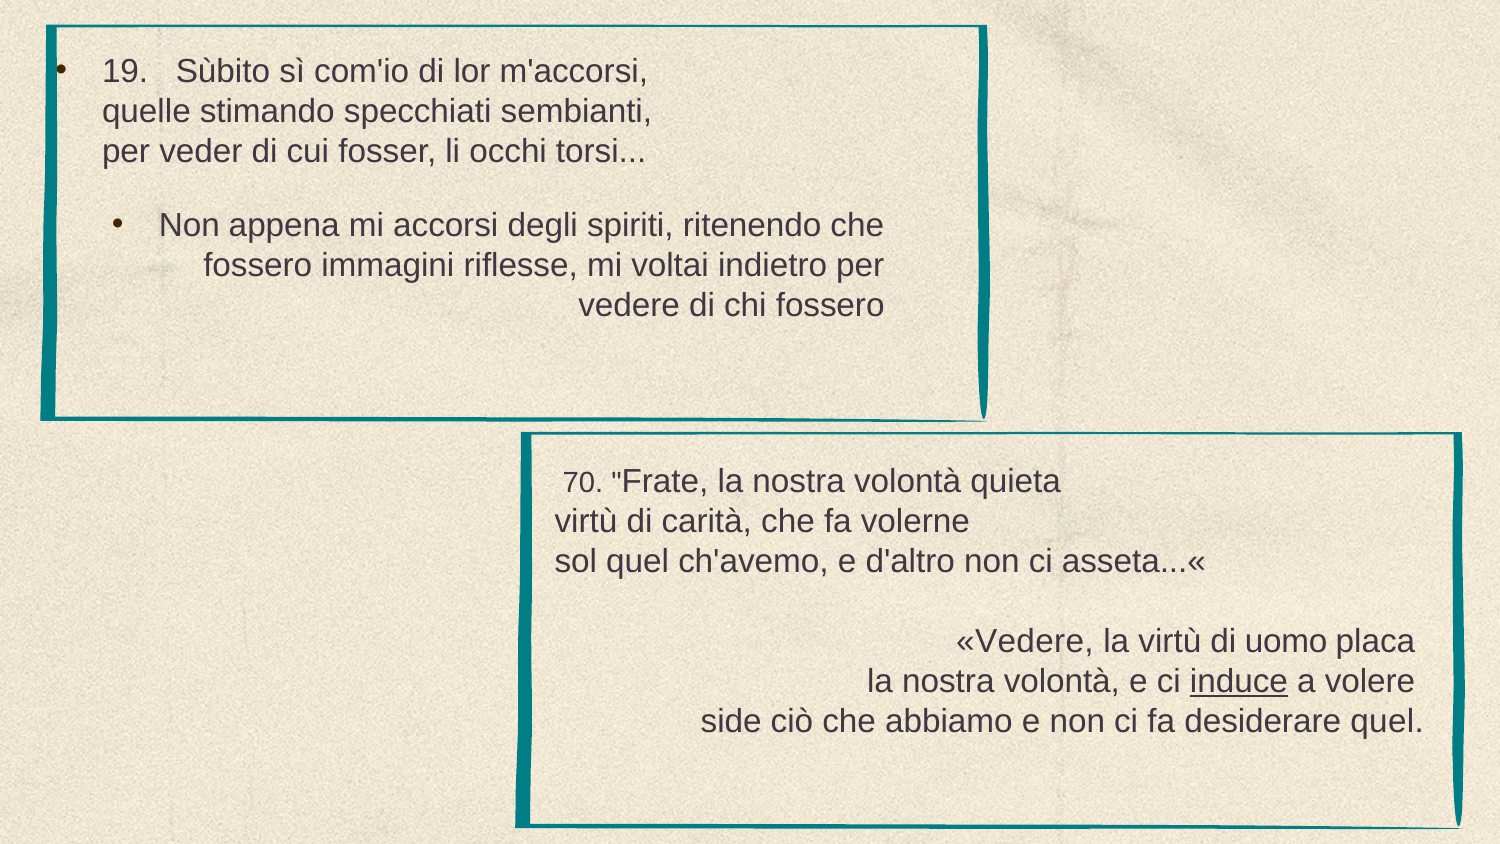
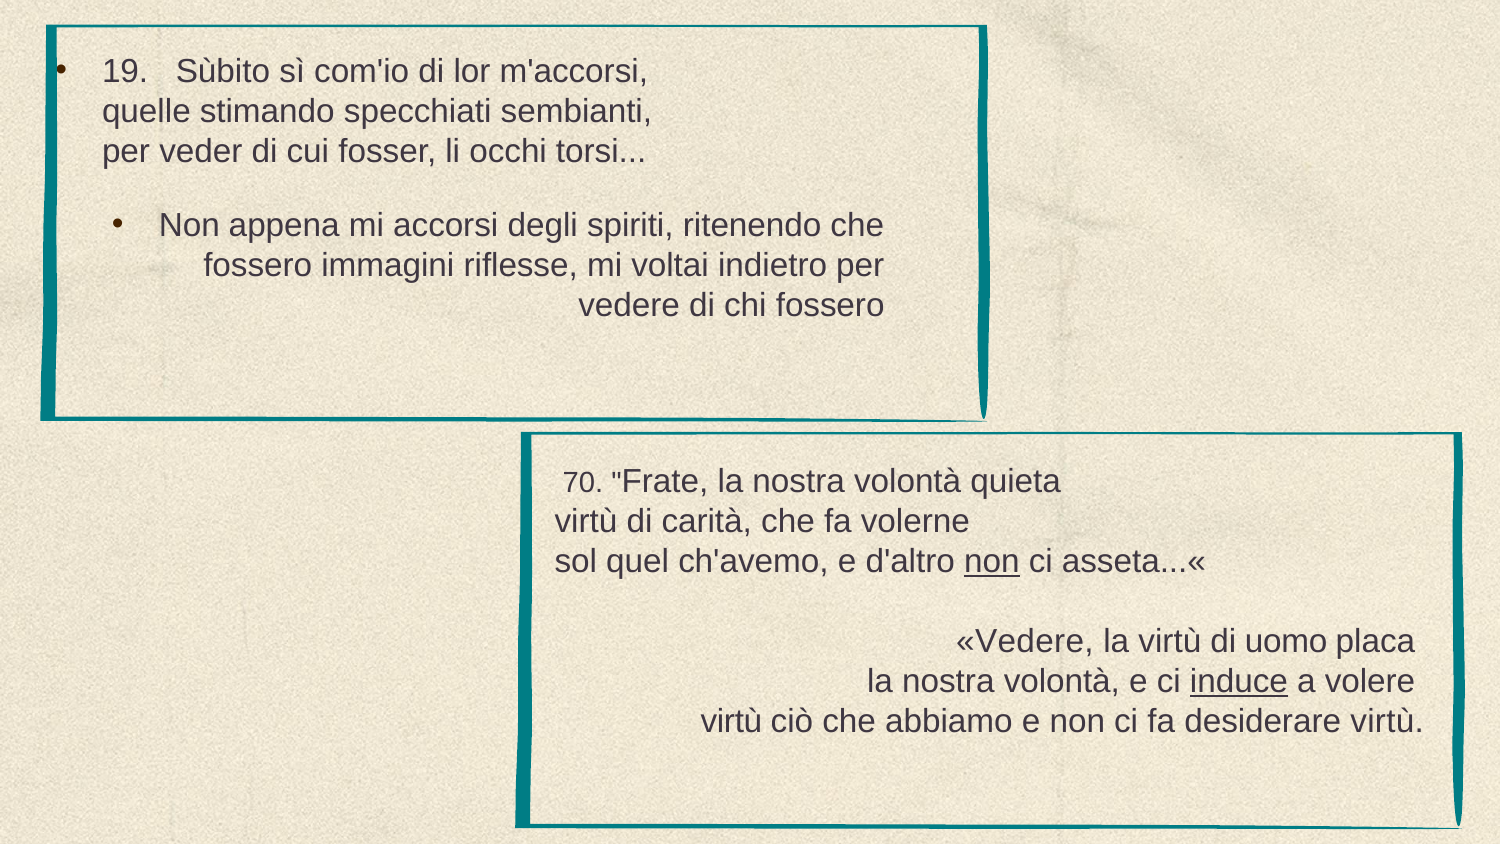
non at (992, 562) underline: none -> present
side at (731, 722): side -> virtù
desiderare quel: quel -> virtù
